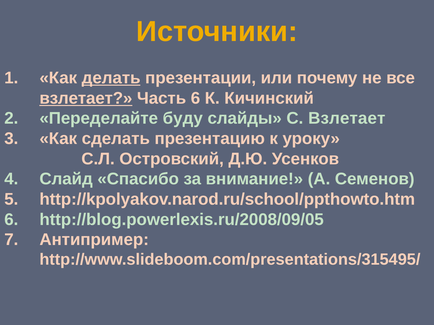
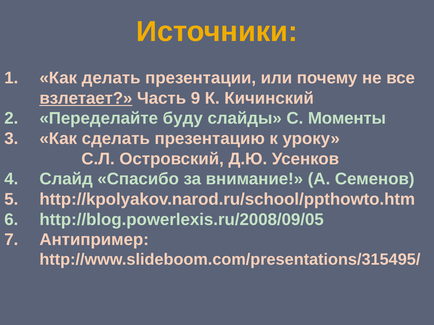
делать underline: present -> none
Часть 6: 6 -> 9
С Взлетает: Взлетает -> Моменты
